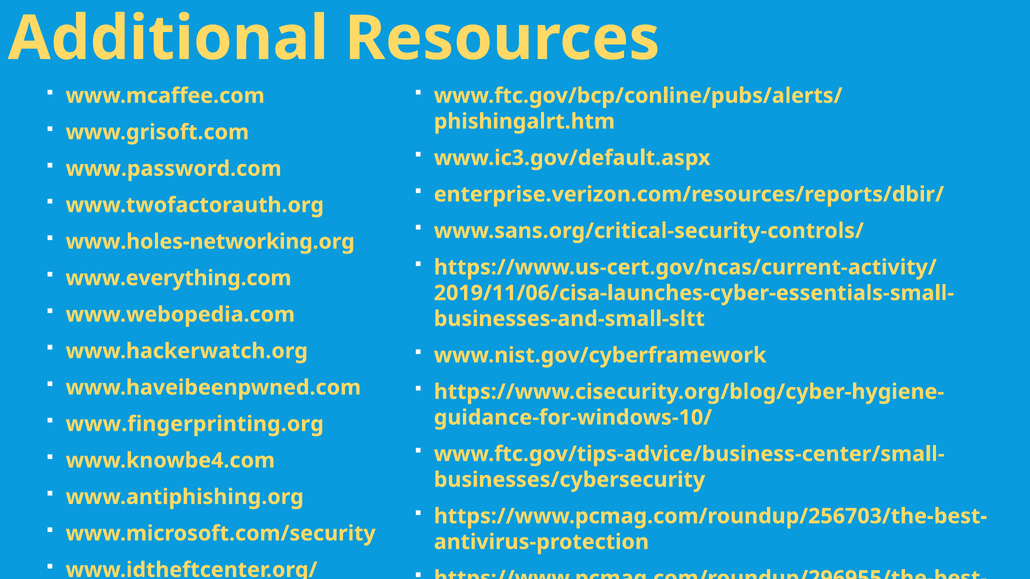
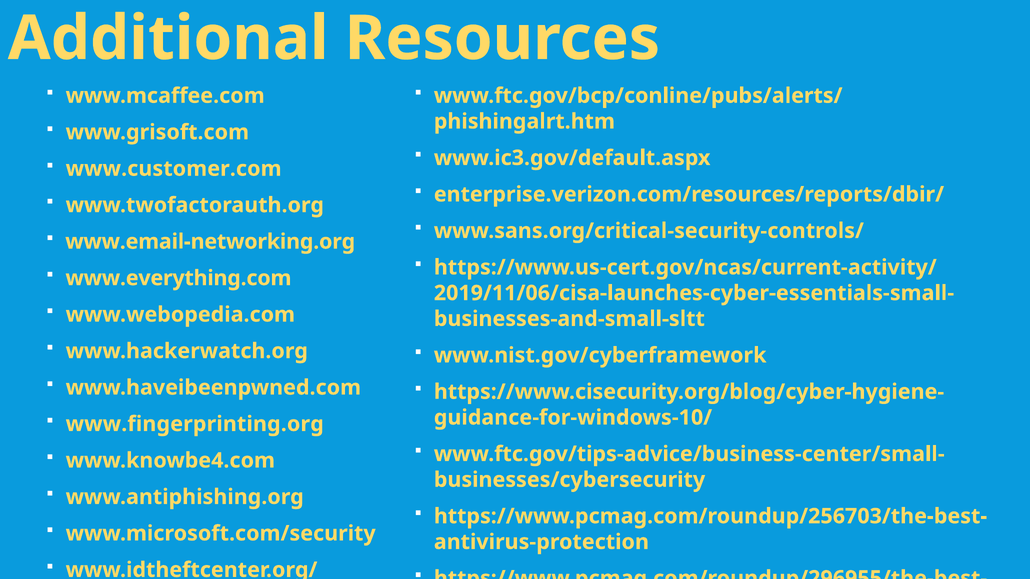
www.password.com: www.password.com -> www.customer.com
www.holes-networking.org: www.holes-networking.org -> www.email-networking.org
